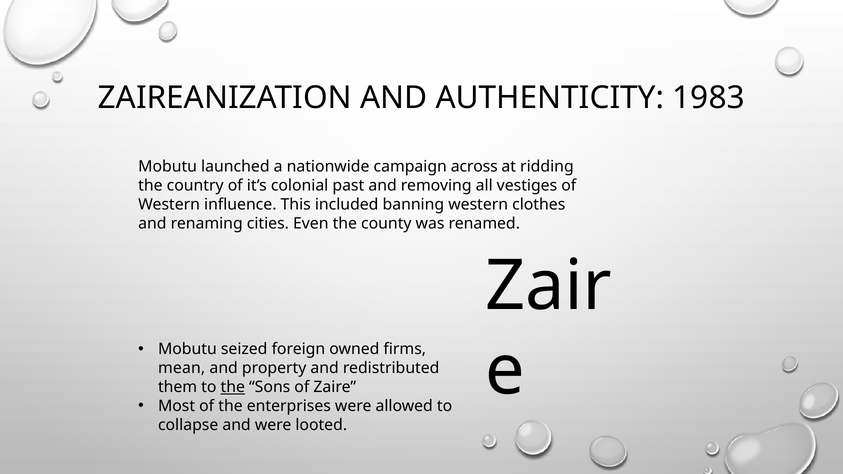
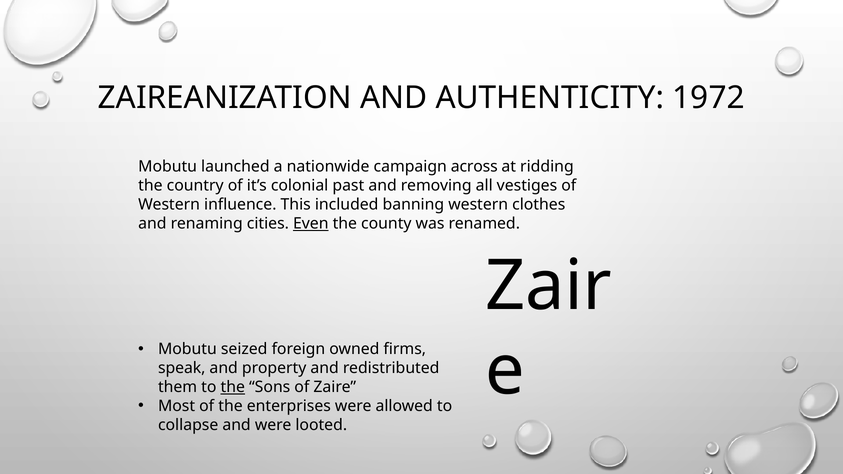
1983: 1983 -> 1972
Even underline: none -> present
mean: mean -> speak
